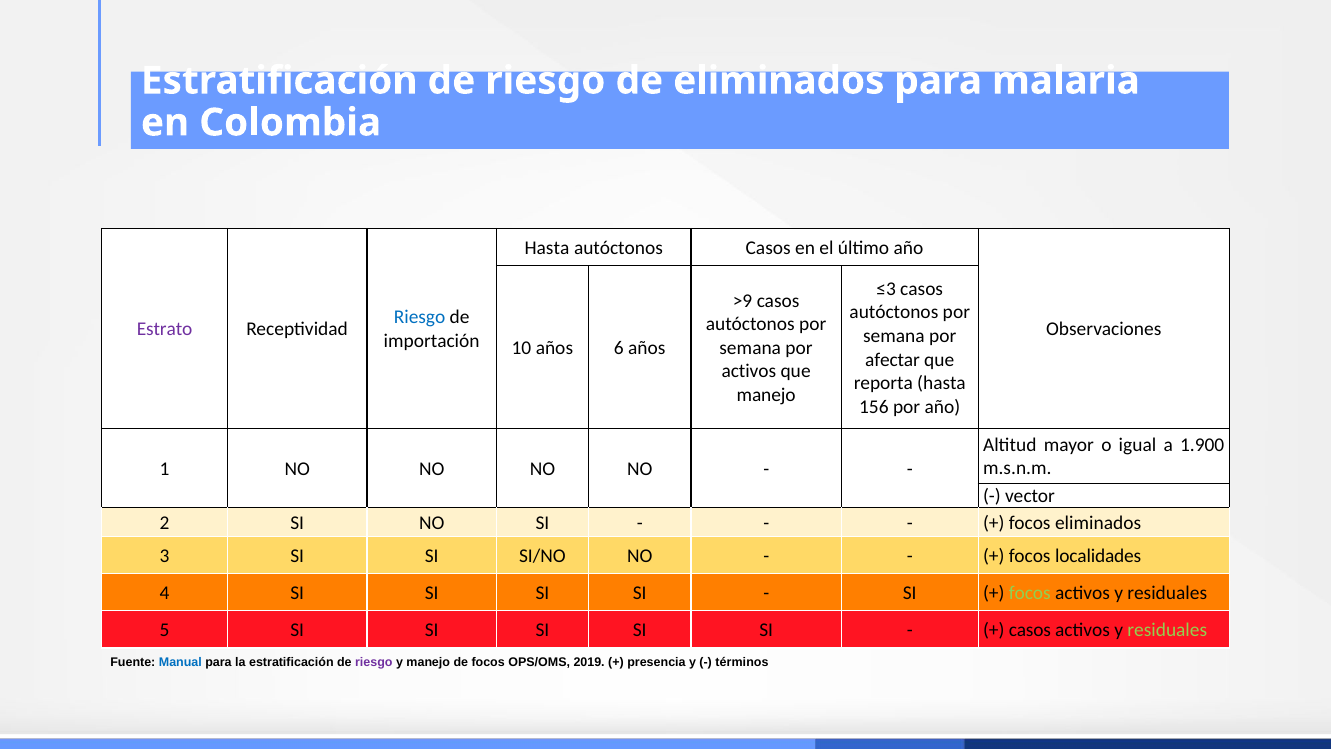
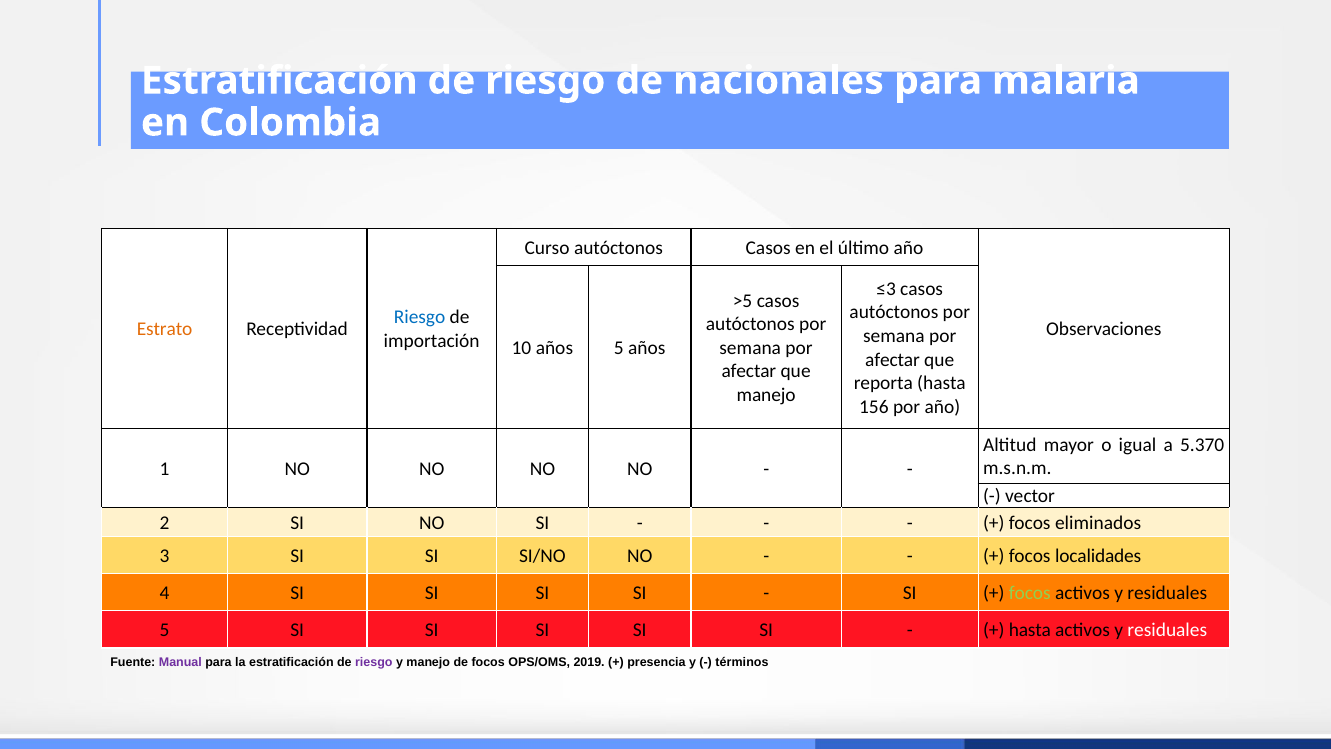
de eliminados: eliminados -> nacionales
Hasta at (547, 248): Hasta -> Curso
>9: >9 -> >5
Estrato colour: purple -> orange
años 6: 6 -> 5
activos at (749, 371): activos -> afectar
1.900: 1.900 -> 5.370
casos at (1030, 630): casos -> hasta
residuales at (1167, 630) colour: light green -> white
Manual colour: blue -> purple
